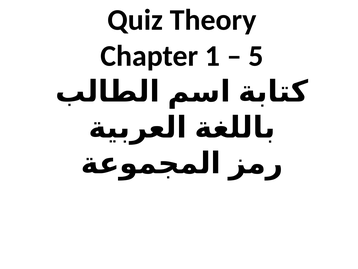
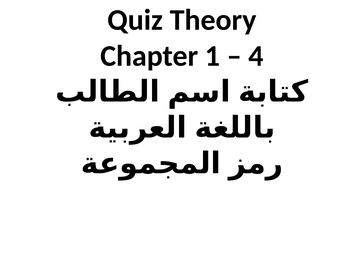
5: 5 -> 4
